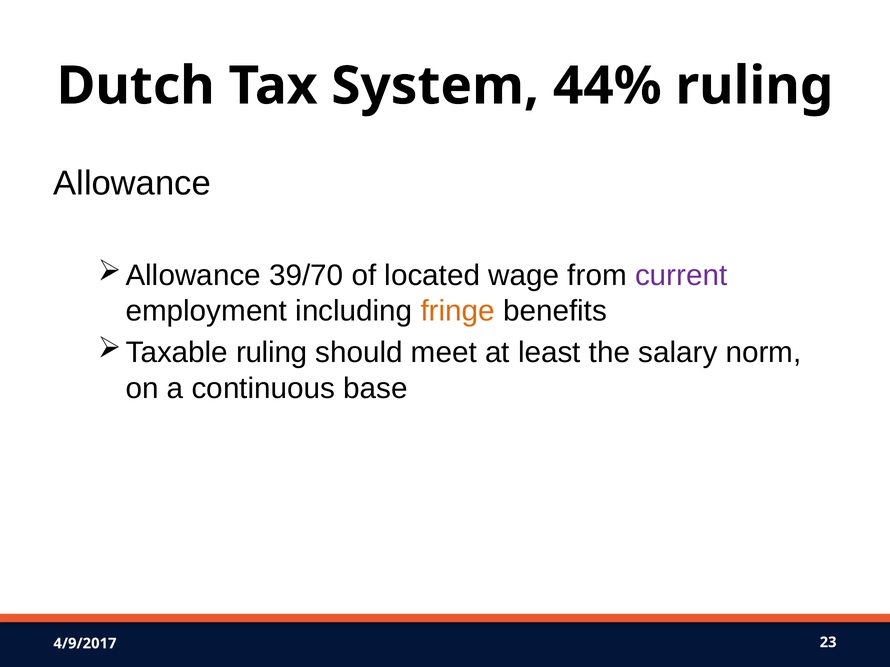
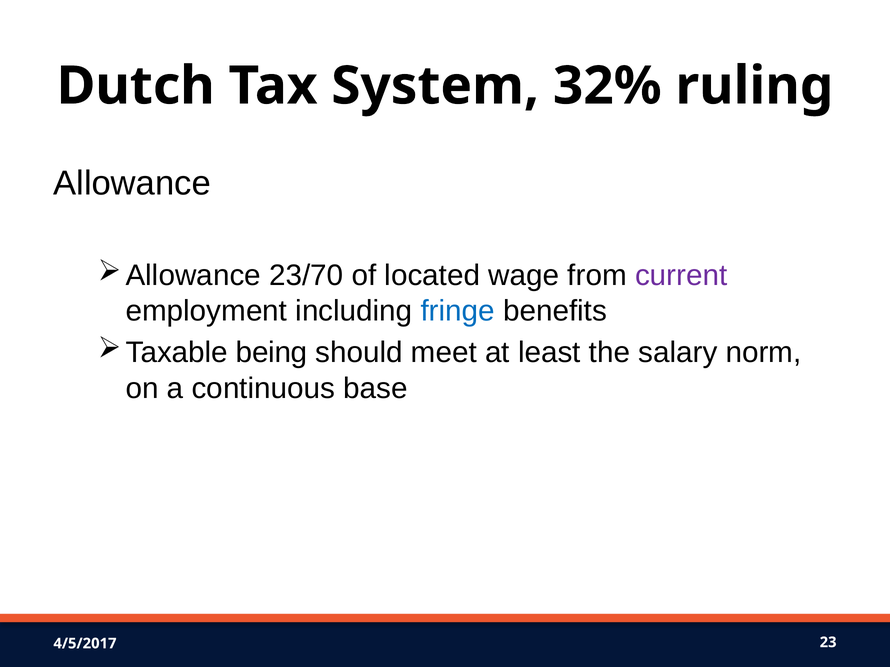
44%: 44% -> 32%
39/70: 39/70 -> 23/70
fringe colour: orange -> blue
ruling at (272, 353): ruling -> being
4/9/2017: 4/9/2017 -> 4/5/2017
